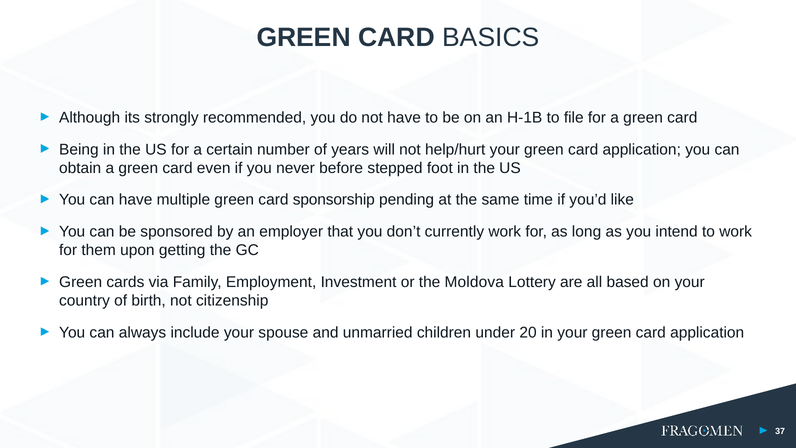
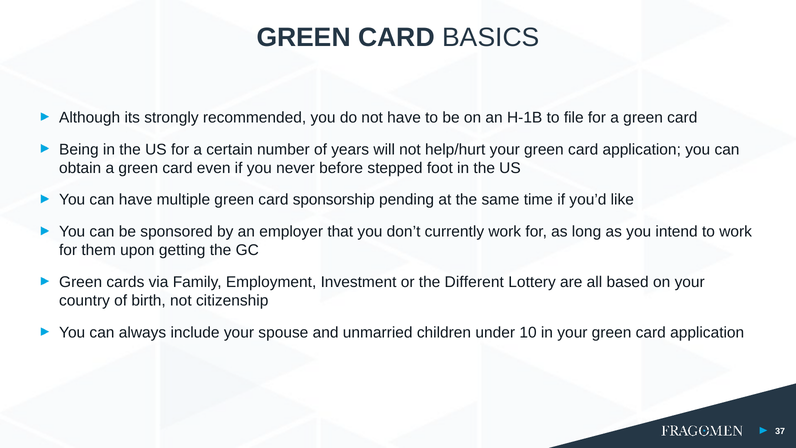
Moldova: Moldova -> Different
20: 20 -> 10
